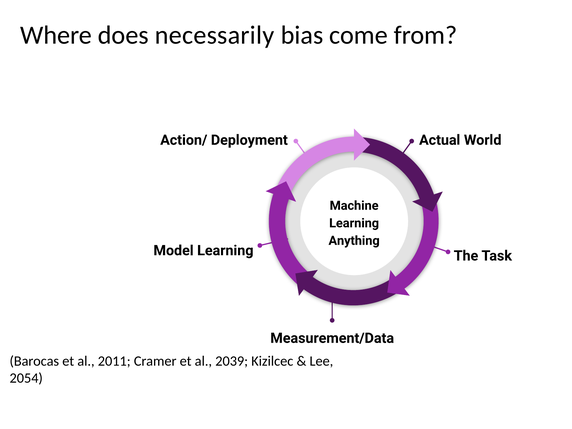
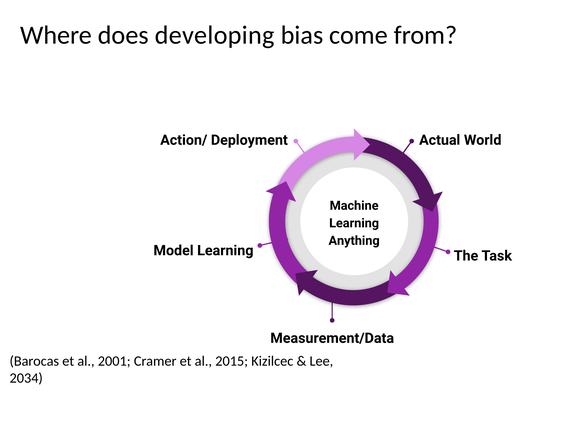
necessarily: necessarily -> developing
2011: 2011 -> 2001
2039: 2039 -> 2015
2054: 2054 -> 2034
